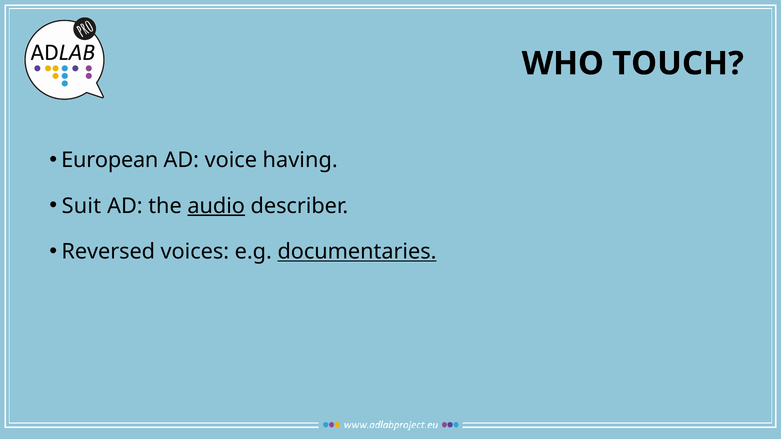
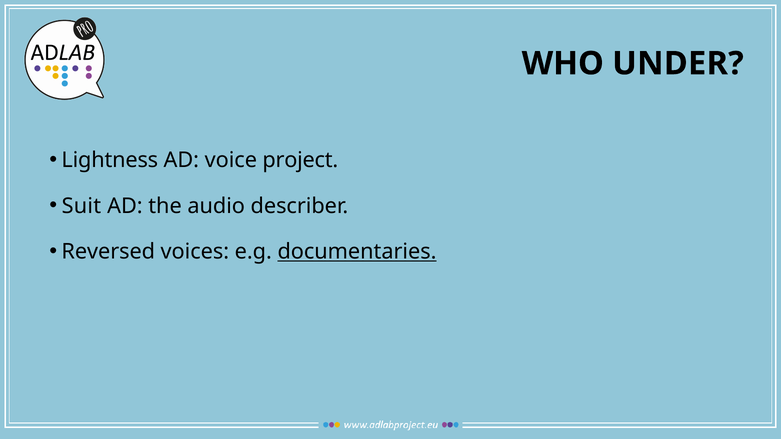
TOUCH: TOUCH -> UNDER
European: European -> Lightness
having: having -> project
audio underline: present -> none
